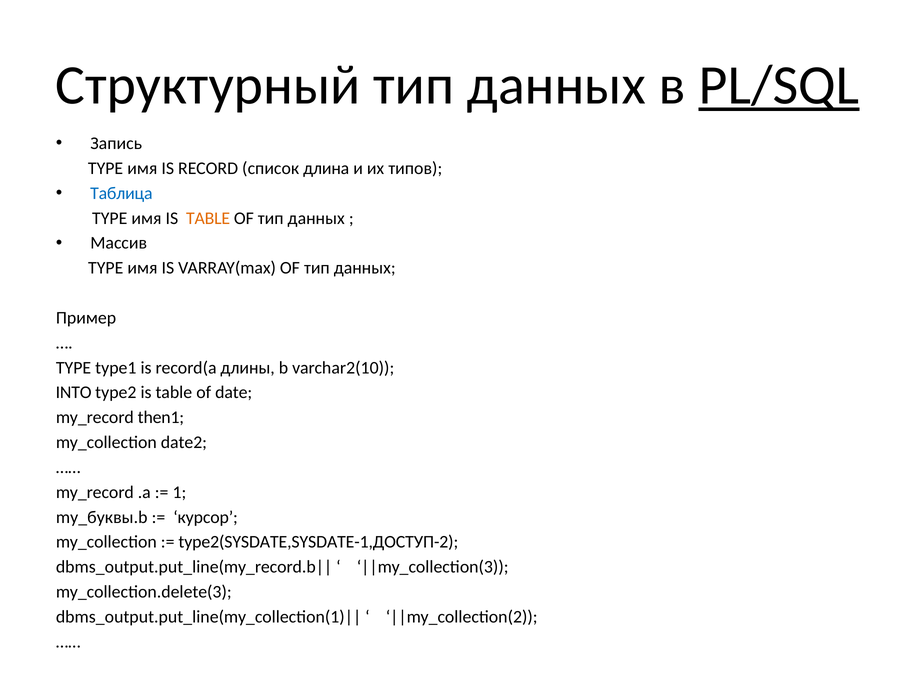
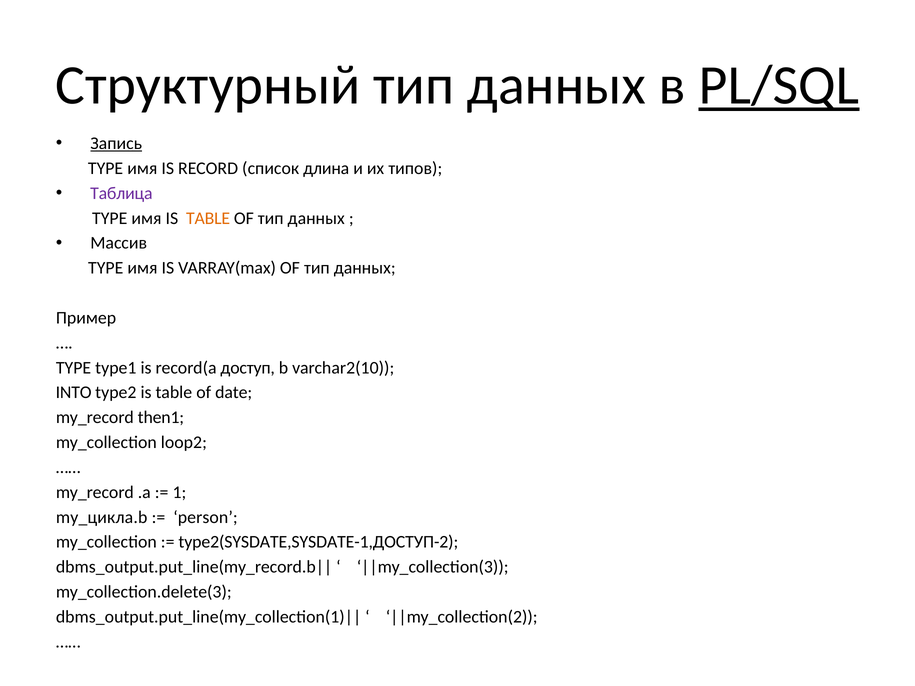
Запись underline: none -> present
Таблица colour: blue -> purple
длины: длины -> доступ
date2: date2 -> loop2
my_буквы.b: my_буквы.b -> my_цикла.b
курсор: курсор -> person
